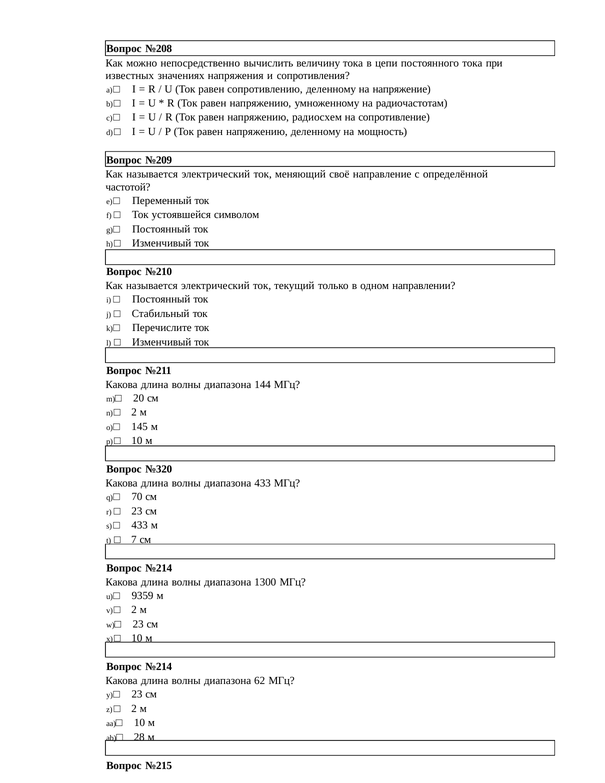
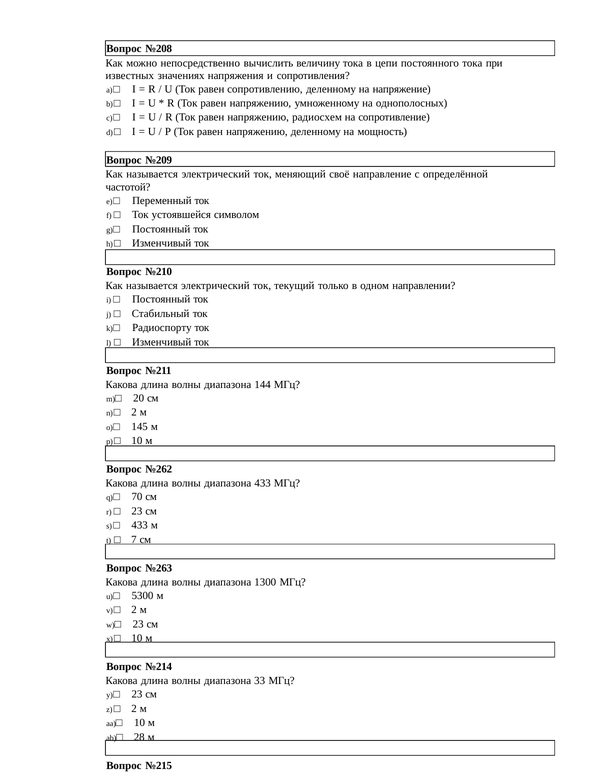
радиочастотам: радиочастотам -> однополосных
Перечислите: Перечислите -> Радиоспорту
№320: №320 -> №262
№214 at (159, 568): №214 -> №263
9359: 9359 -> 5300
62: 62 -> 33
